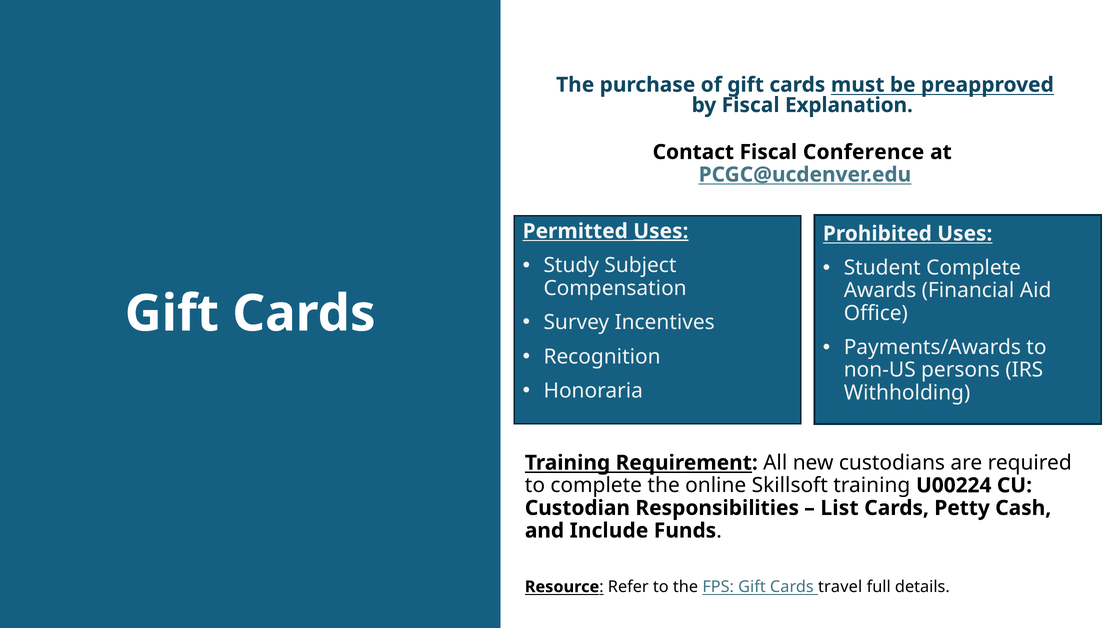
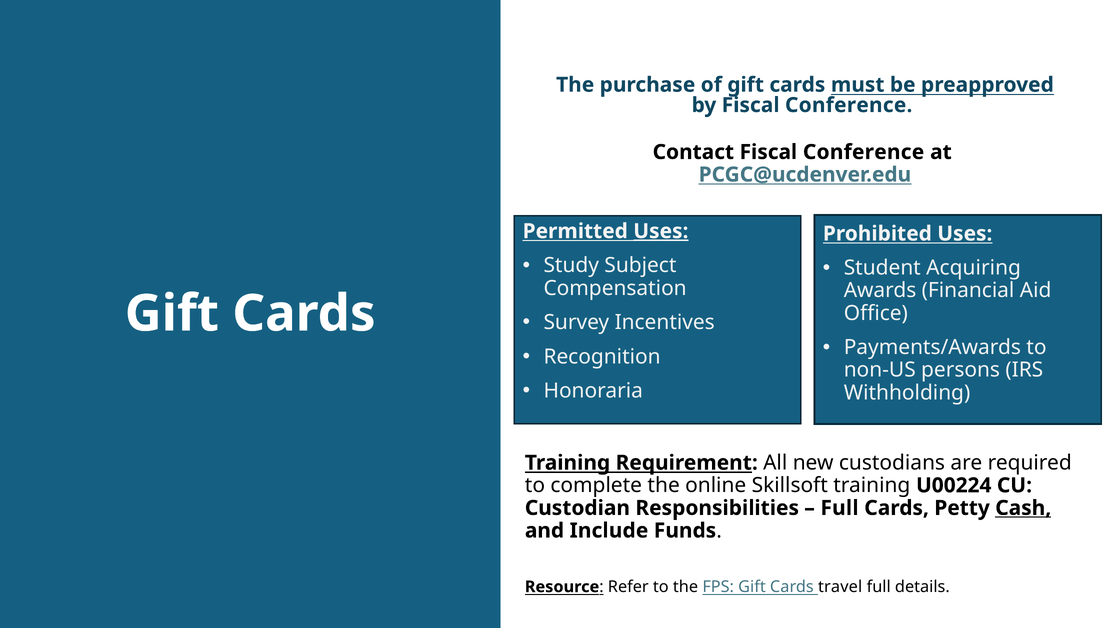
by Fiscal Explanation: Explanation -> Conference
Student Complete: Complete -> Acquiring
List at (839, 508): List -> Full
Cash underline: none -> present
